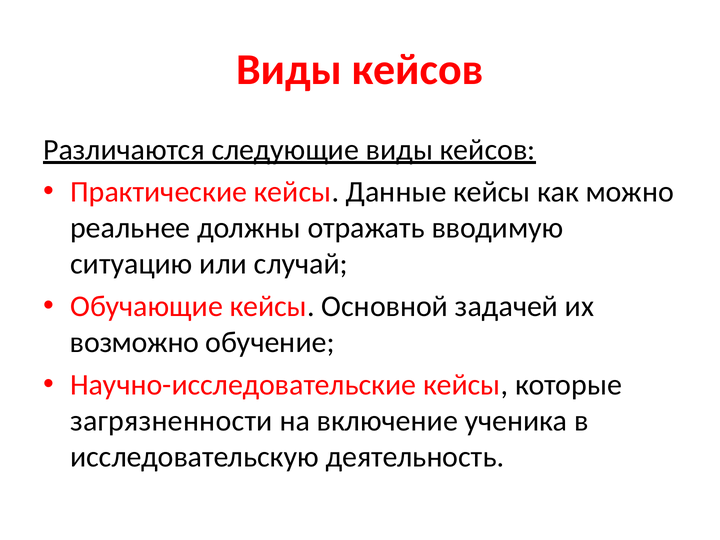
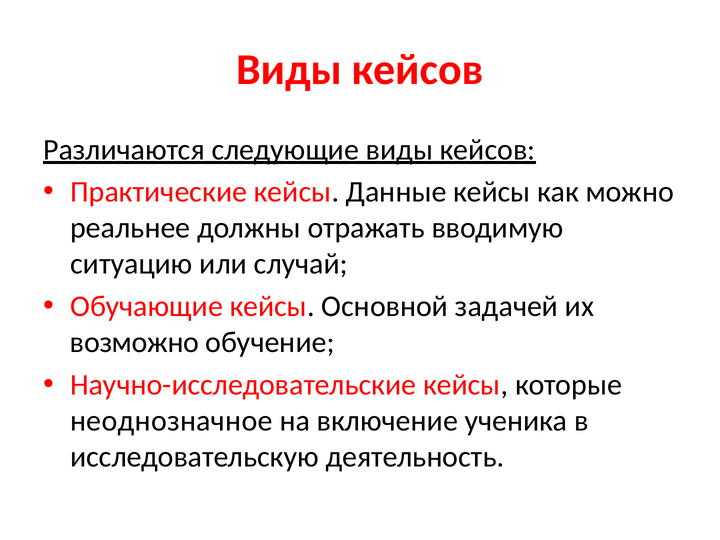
загрязненности: загрязненности -> неоднозначное
